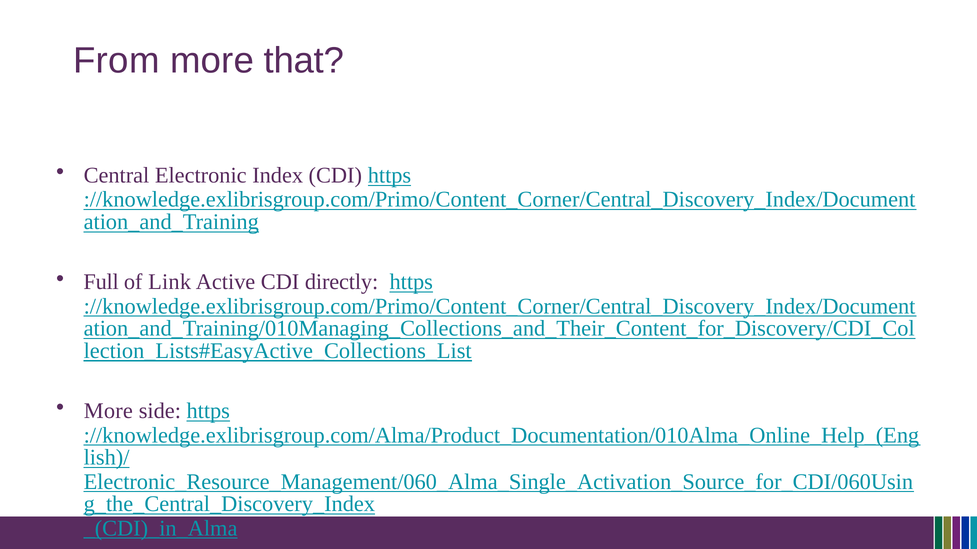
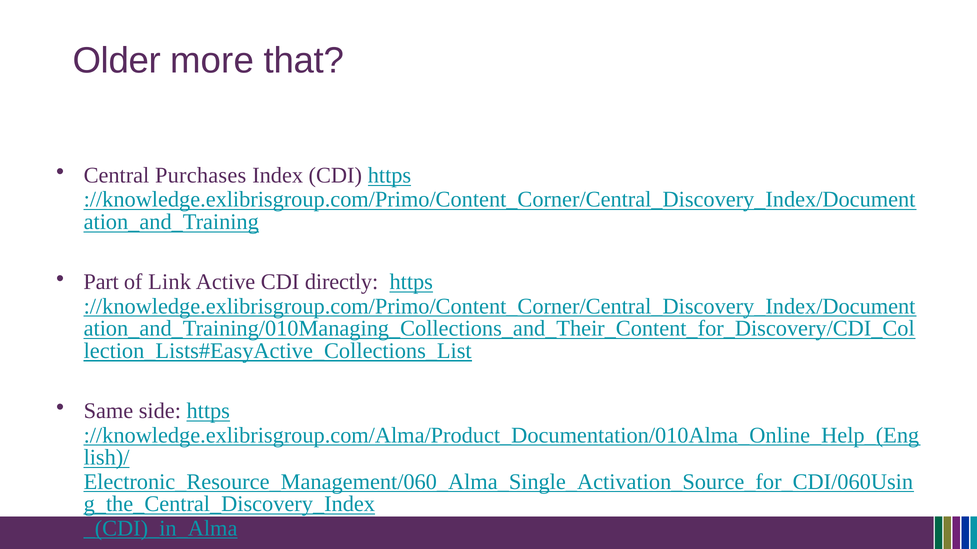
From: From -> Older
Electronic: Electronic -> Purchases
Full: Full -> Part
More at (108, 411): More -> Same
